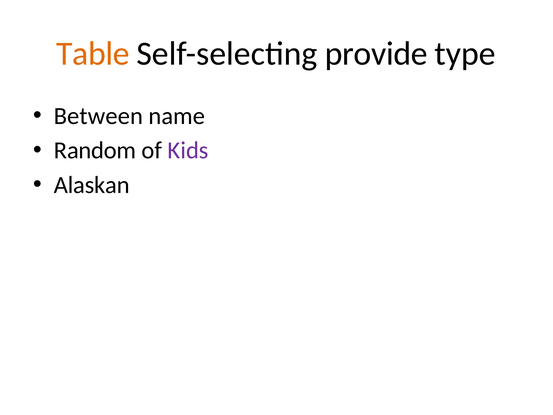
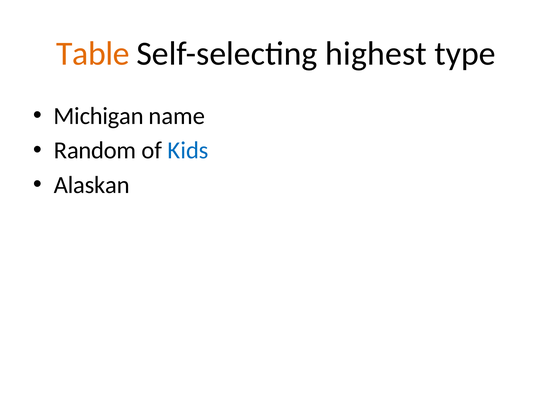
provide: provide -> highest
Between: Between -> Michigan
Kids colour: purple -> blue
